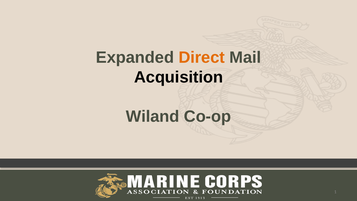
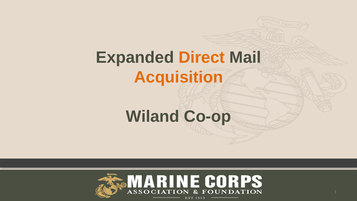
Acquisition colour: black -> orange
